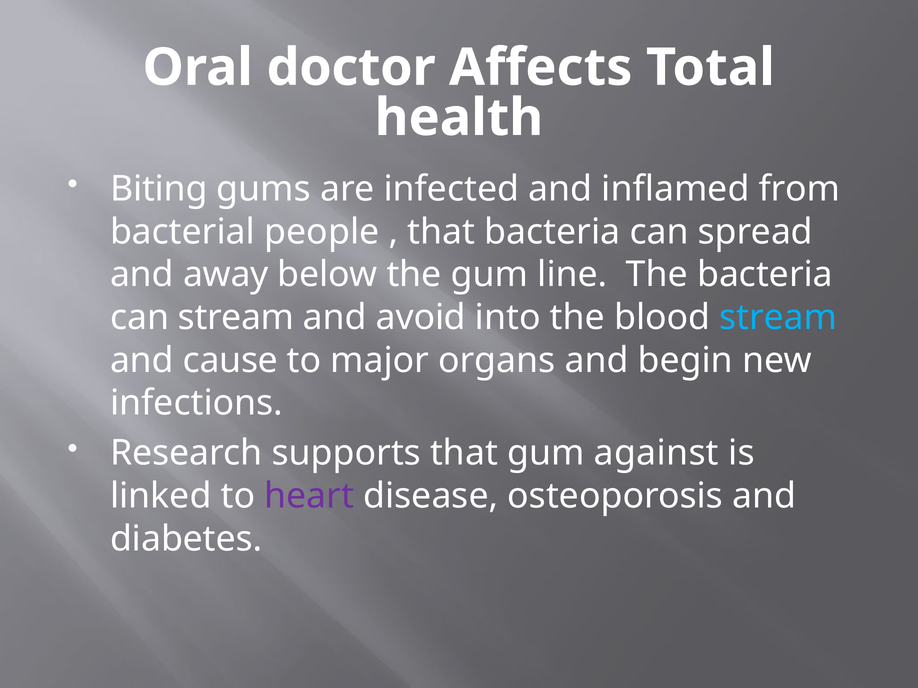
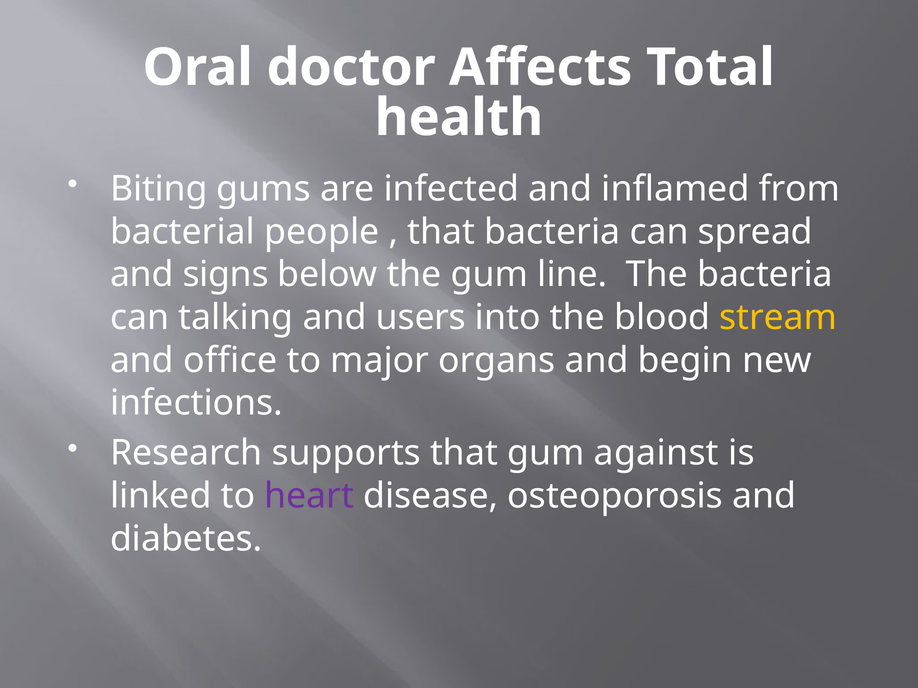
away: away -> signs
can stream: stream -> talking
avoid: avoid -> users
stream at (778, 318) colour: light blue -> yellow
cause: cause -> office
